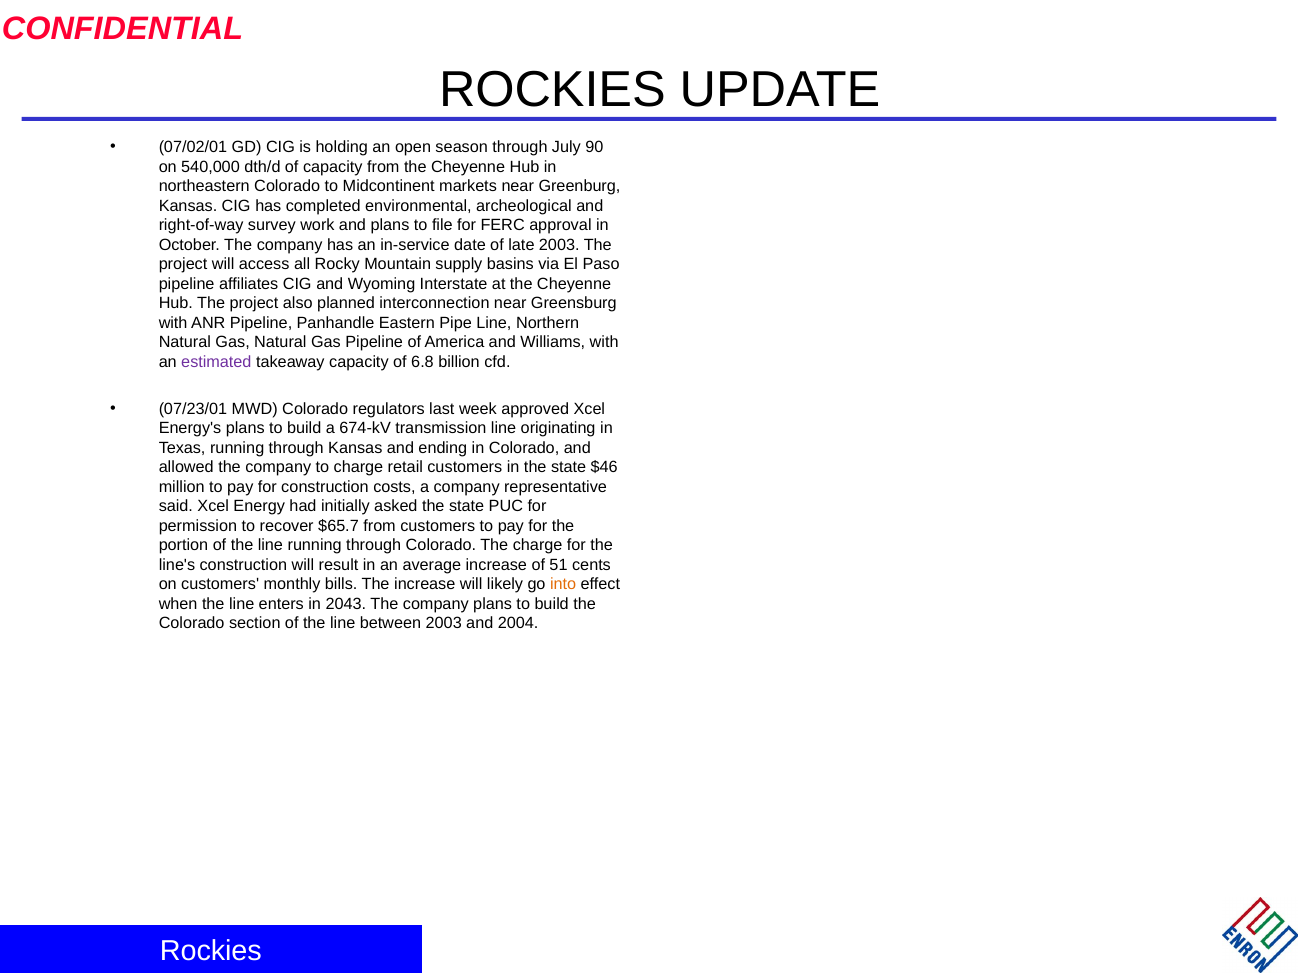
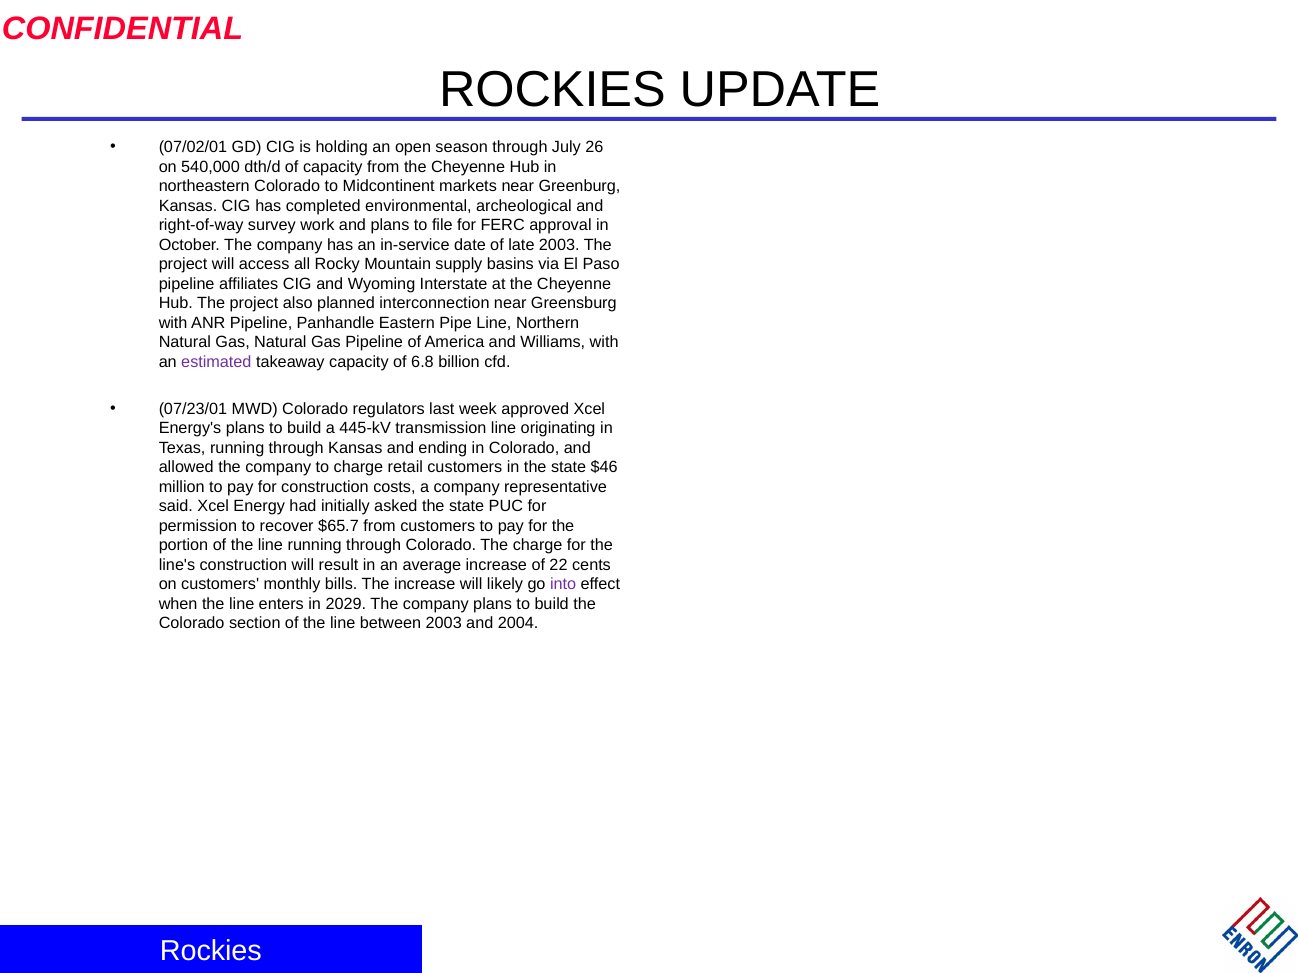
90: 90 -> 26
674-kV: 674-kV -> 445-kV
51: 51 -> 22
into colour: orange -> purple
2043: 2043 -> 2029
